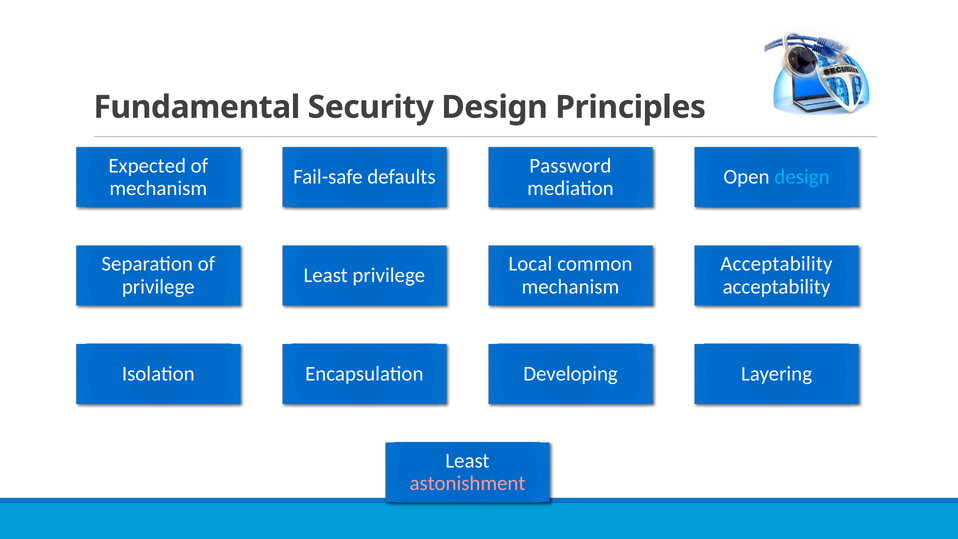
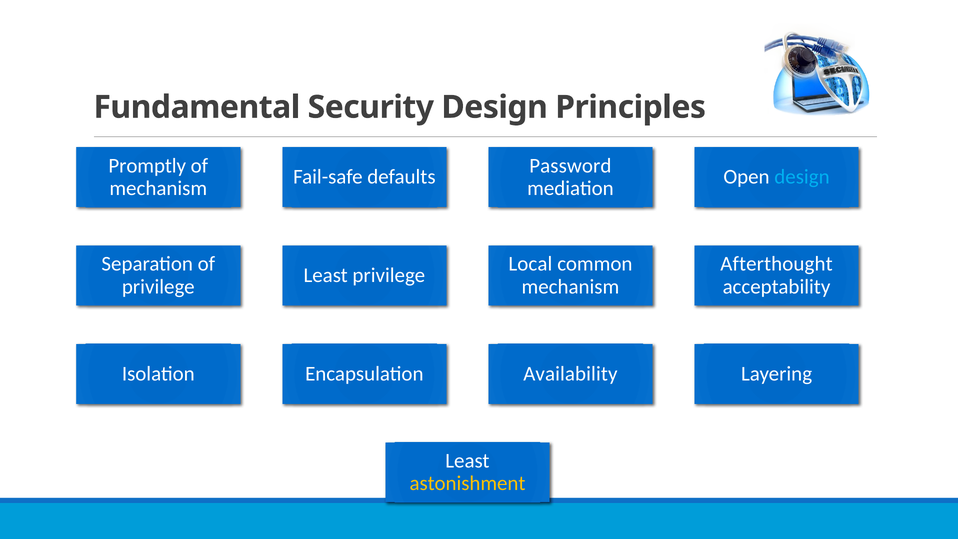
Expected: Expected -> Promptly
Acceptability at (776, 264): Acceptability -> Afterthought
Developing: Developing -> Availability
astonishment colour: pink -> yellow
